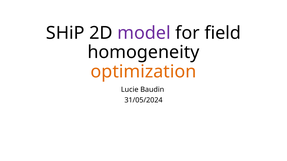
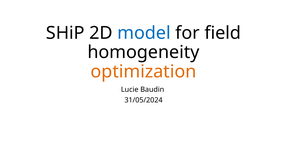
model colour: purple -> blue
